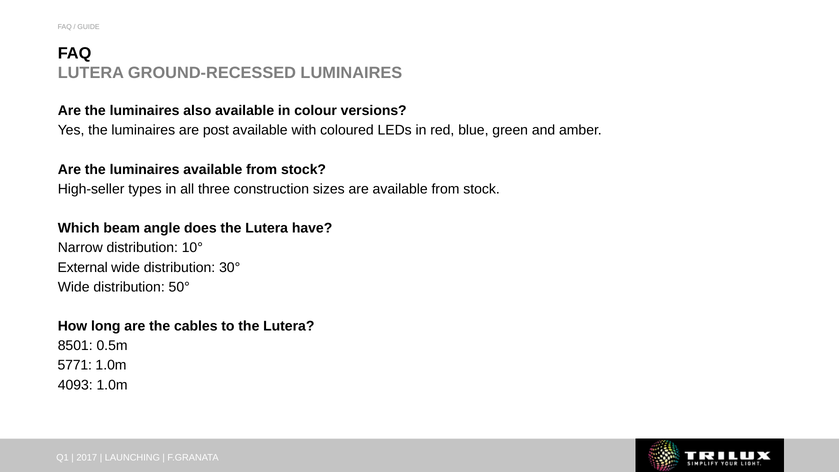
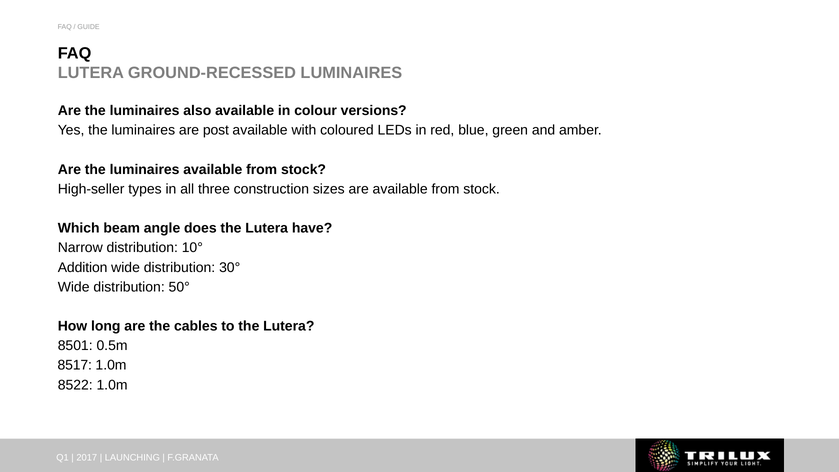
External: External -> Addition
5771: 5771 -> 8517
4093: 4093 -> 8522
